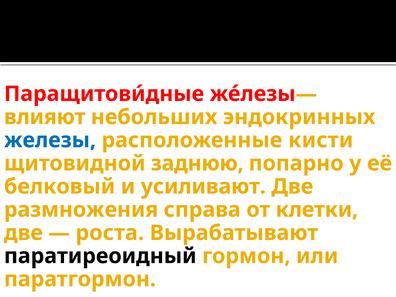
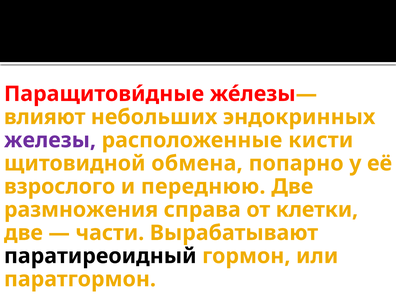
железы colour: blue -> purple
заднюю: заднюю -> обмена
белковый: белковый -> взрослого
усиливают: усиливают -> переднюю
роста: роста -> части
